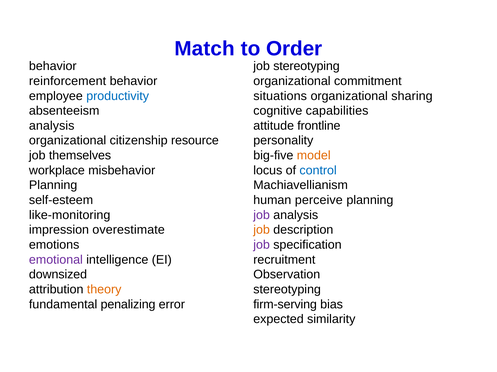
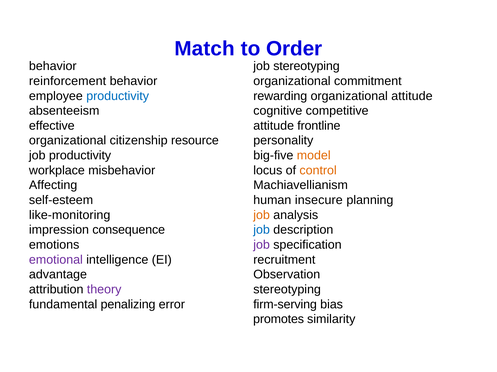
situations: situations -> rewarding
organizational sharing: sharing -> attitude
capabilities: capabilities -> competitive
analysis at (52, 126): analysis -> effective
job themselves: themselves -> productivity
control colour: blue -> orange
Planning at (53, 186): Planning -> Affecting
perceive: perceive -> insecure
job at (262, 215) colour: purple -> orange
overestimate: overestimate -> consequence
job at (262, 230) colour: orange -> blue
downsized: downsized -> advantage
theory colour: orange -> purple
expected: expected -> promotes
